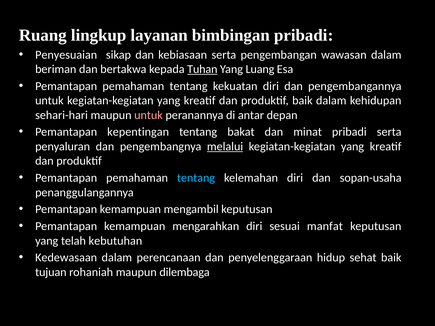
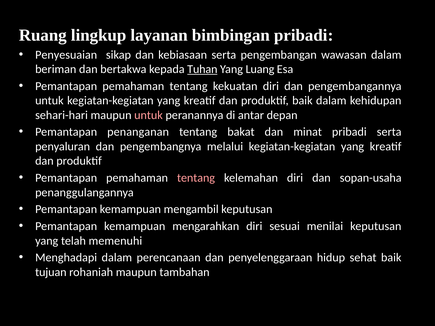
kepentingan: kepentingan -> penanganan
melalui underline: present -> none
tentang at (196, 178) colour: light blue -> pink
manfat: manfat -> menilai
kebutuhan: kebutuhan -> memenuhi
Kedewasaan: Kedewasaan -> Menghadapi
dilembaga: dilembaga -> tambahan
